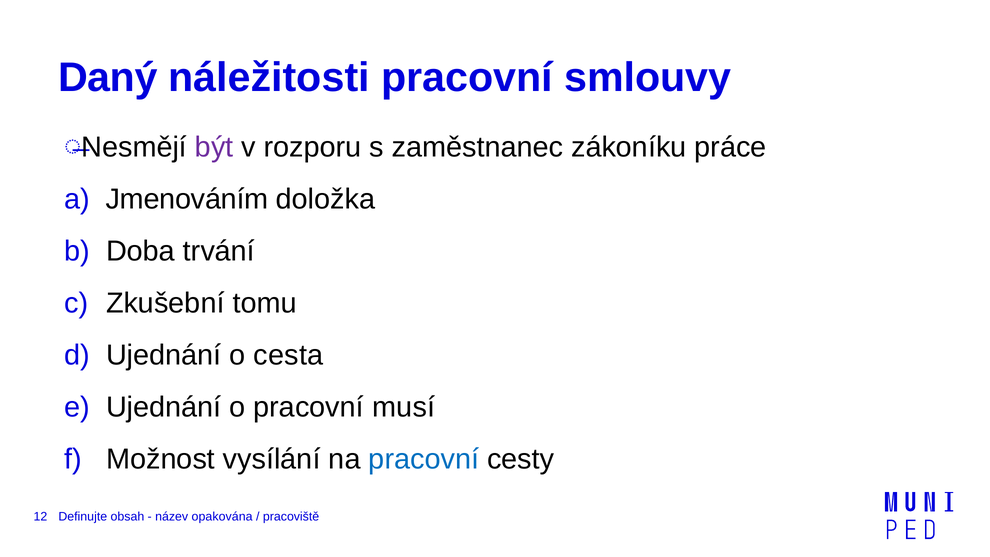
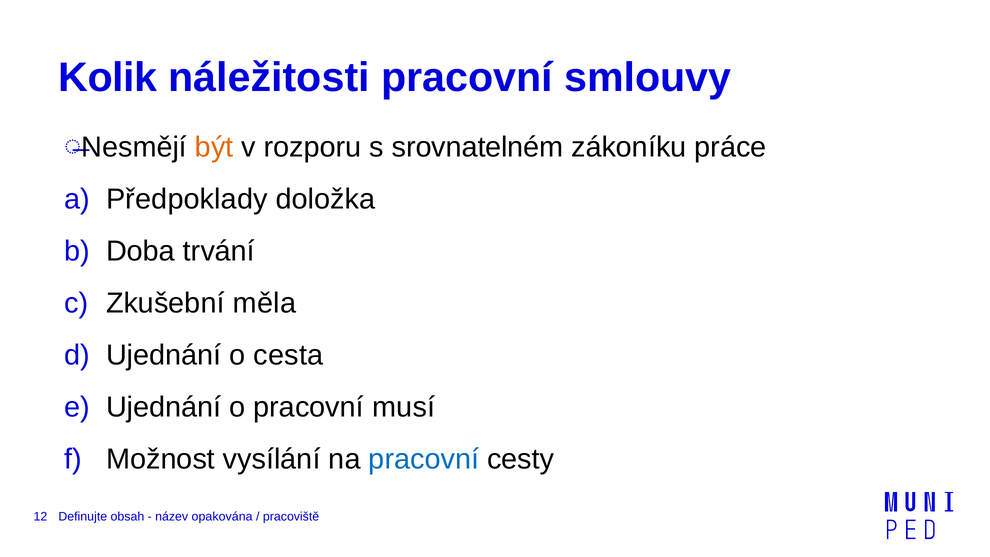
Daný: Daný -> Kolik
být colour: purple -> orange
zaměstnanec: zaměstnanec -> srovnatelném
Jmenováním: Jmenováním -> Předpoklady
tomu: tomu -> měla
